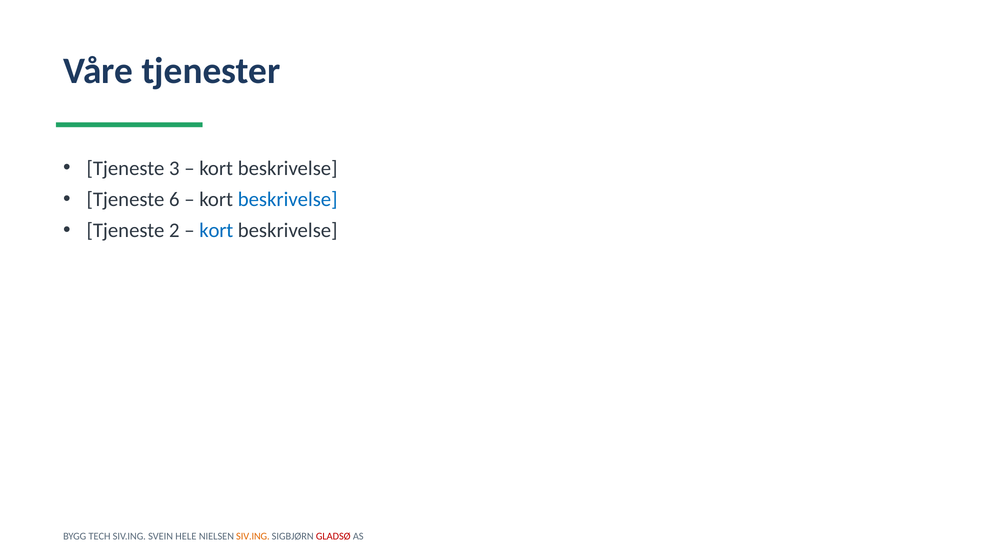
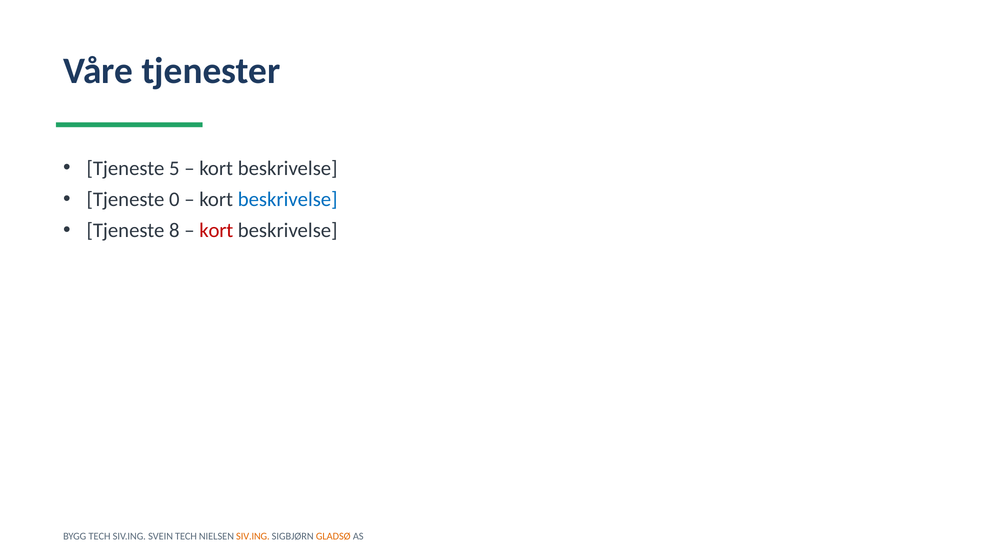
3: 3 -> 5
6: 6 -> 0
2: 2 -> 8
kort at (216, 231) colour: blue -> red
SVEIN HELE: HELE -> TECH
GLADSØ colour: red -> orange
